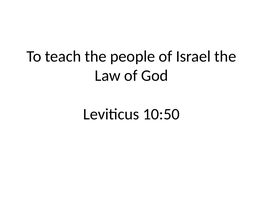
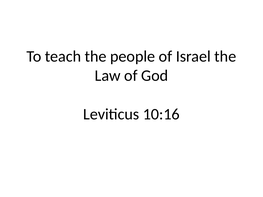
10:50: 10:50 -> 10:16
